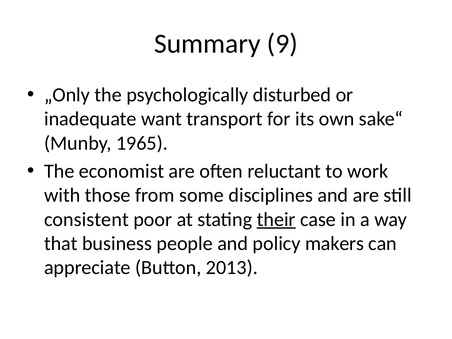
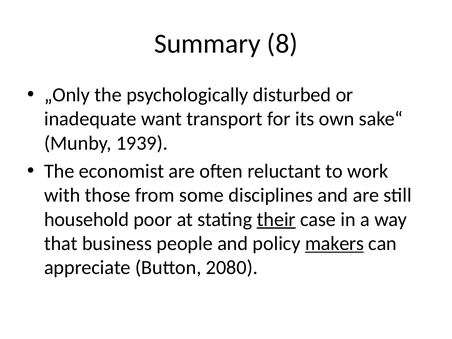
9: 9 -> 8
1965: 1965 -> 1939
consistent: consistent -> household
makers underline: none -> present
2013: 2013 -> 2080
